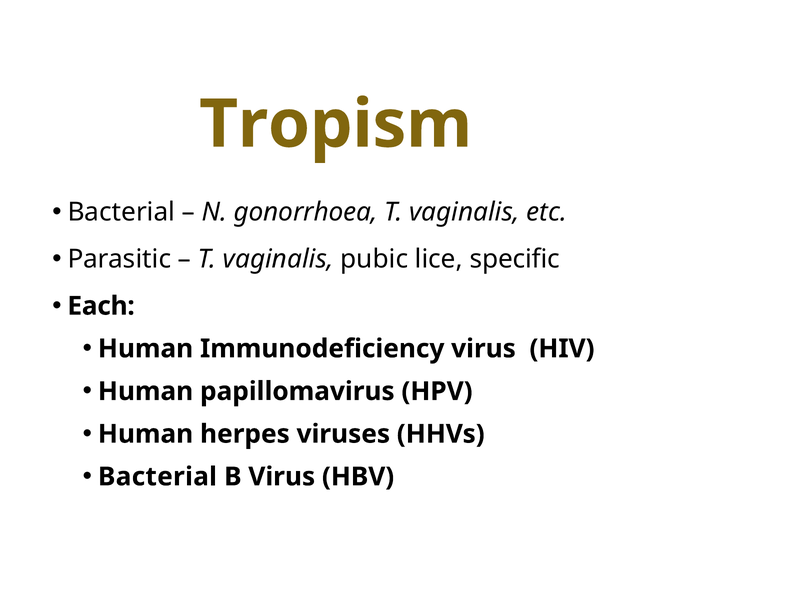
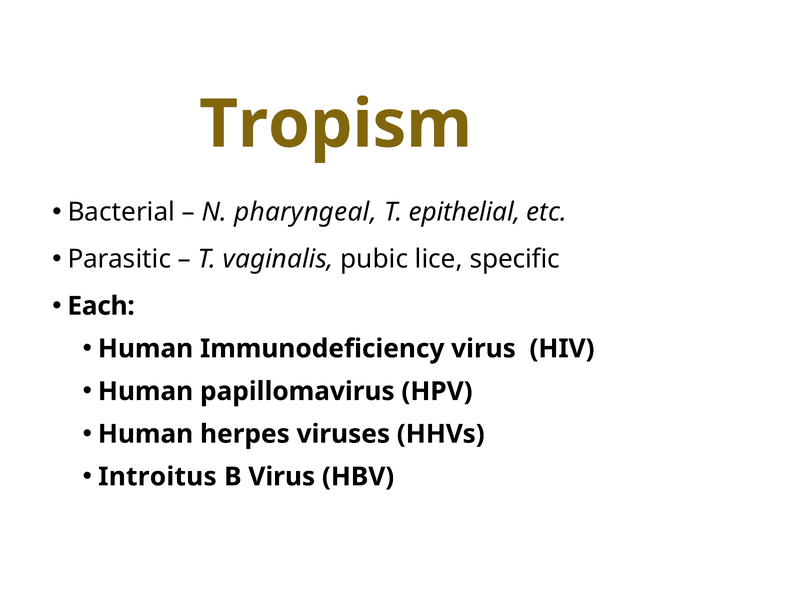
gonorrhoea: gonorrhoea -> pharyngeal
vaginalis at (464, 212): vaginalis -> epithelial
Bacterial at (157, 477): Bacterial -> Introitus
